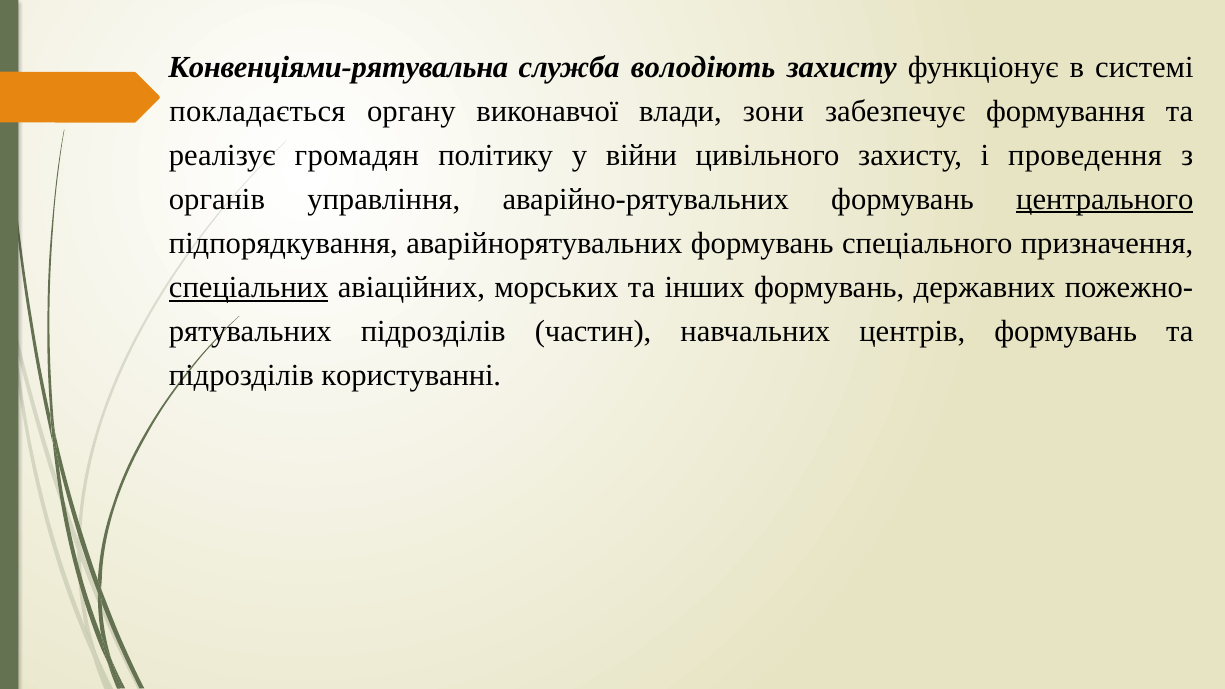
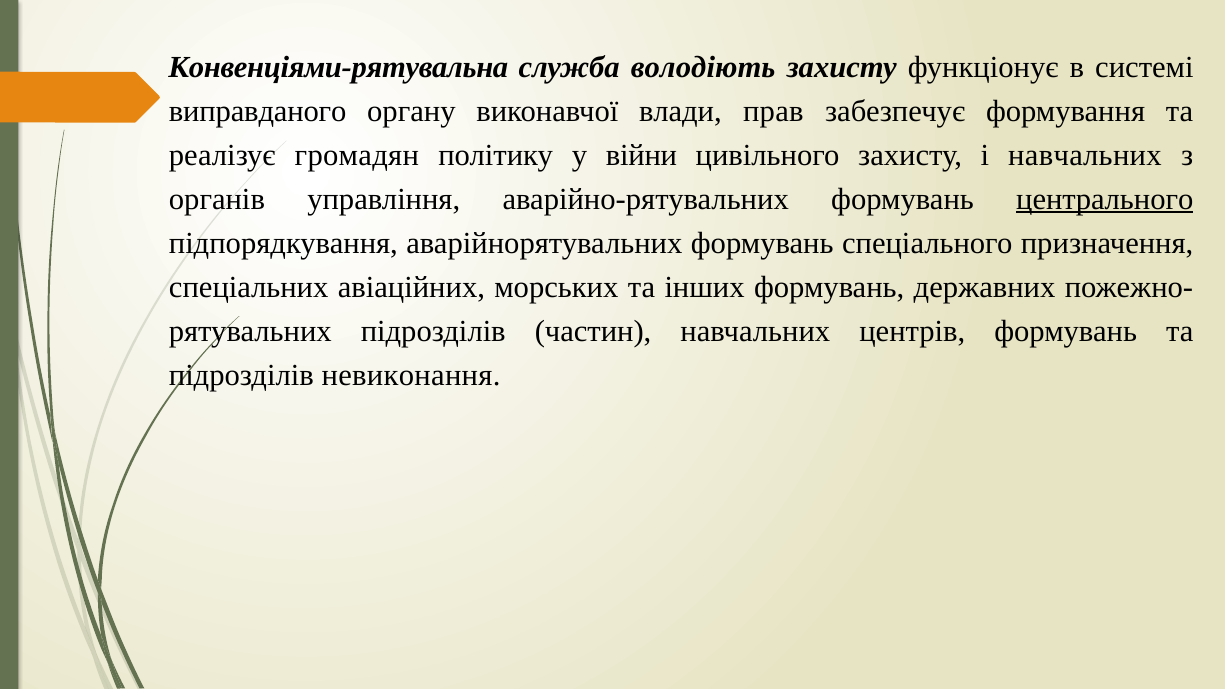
покладається: покладається -> виправданого
зони: зони -> прав
і проведення: проведення -> навчальних
спеціальних underline: present -> none
користуванні: користуванні -> невиконання
